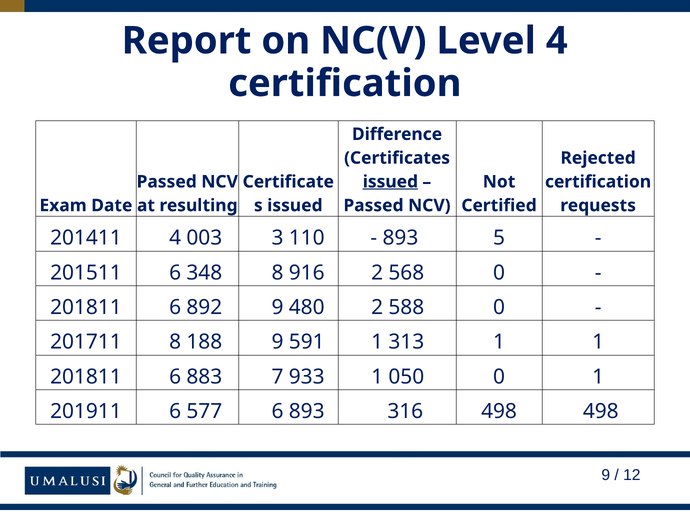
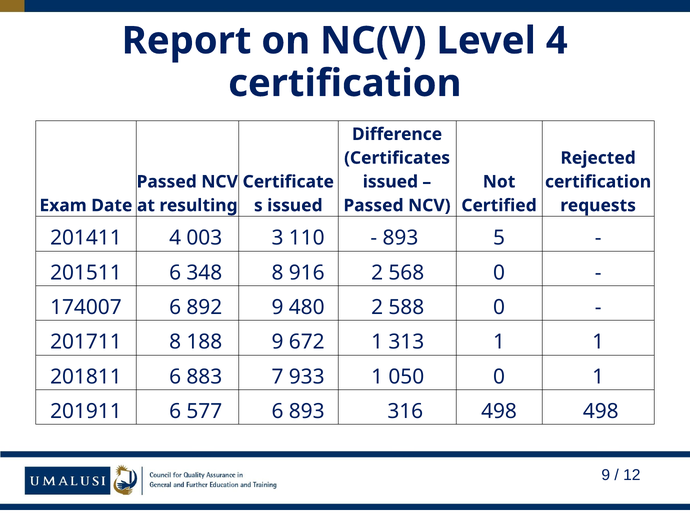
issued at (390, 182) underline: present -> none
201811 at (86, 308): 201811 -> 174007
591: 591 -> 672
